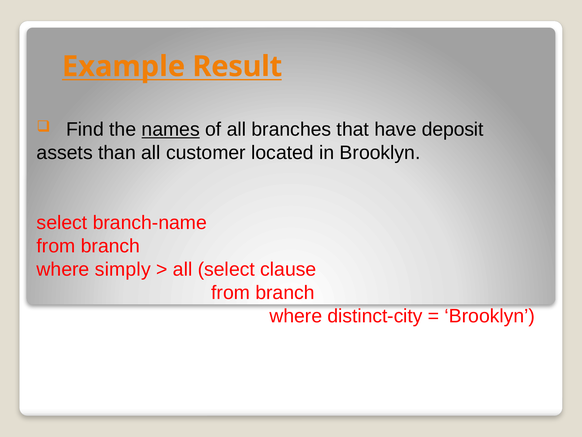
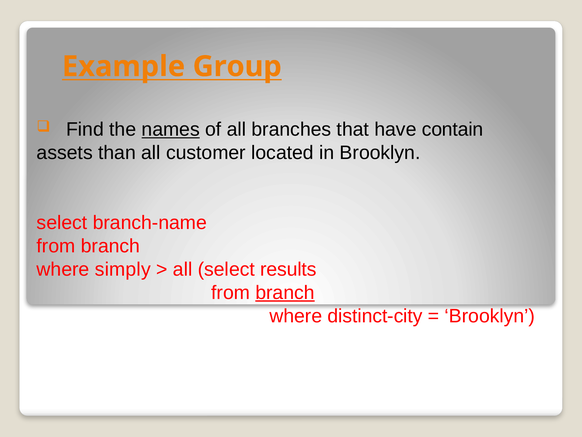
Result: Result -> Group
deposit: deposit -> contain
clause: clause -> results
branch at (285, 292) underline: none -> present
